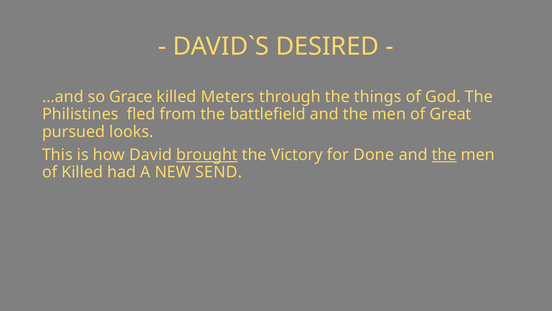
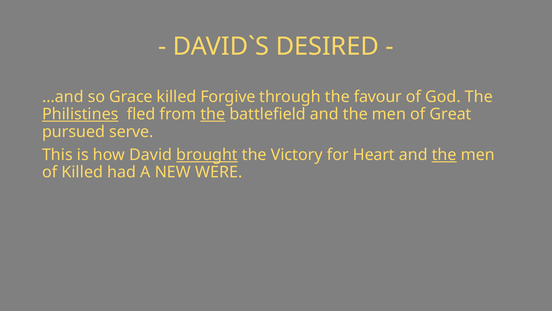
Meters: Meters -> Forgive
things: things -> favour
Philistines underline: none -> present
the at (213, 114) underline: none -> present
looks: looks -> serve
Done: Done -> Heart
SEND: SEND -> WERE
